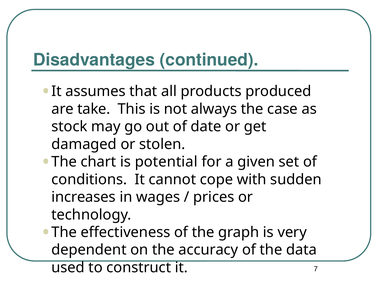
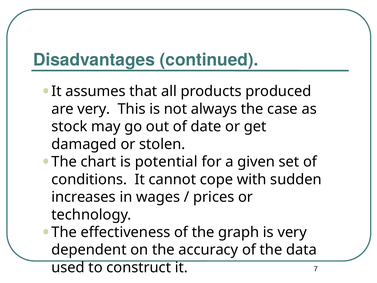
are take: take -> very
